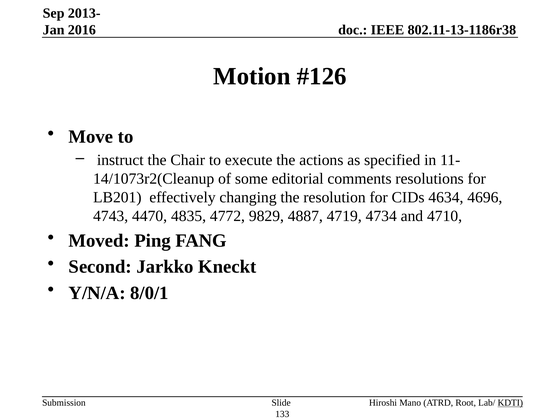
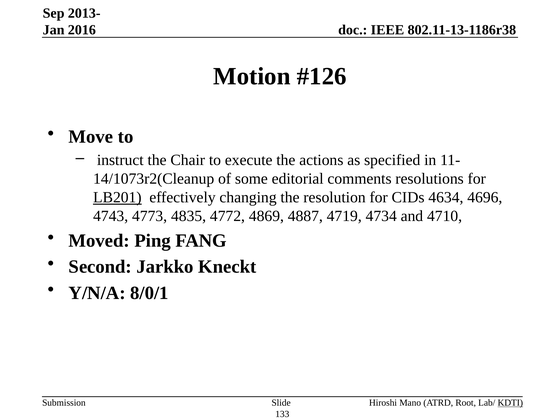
LB201 underline: none -> present
4470: 4470 -> 4773
9829: 9829 -> 4869
